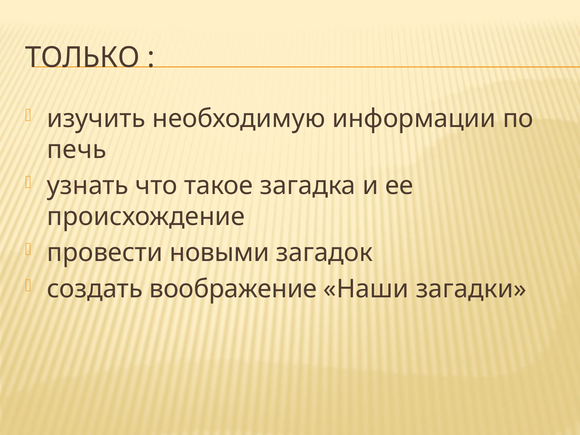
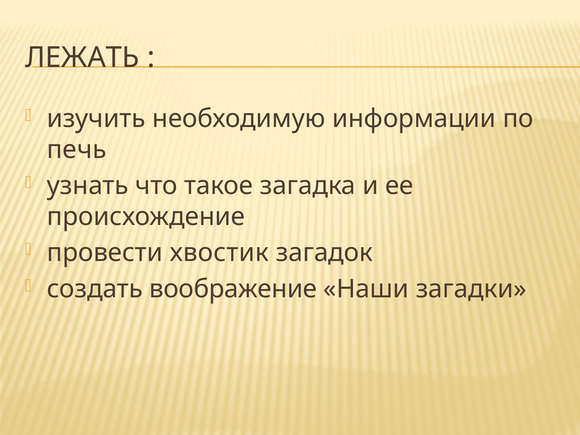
ТОЛЬКО: ТОЛЬКО -> ЛЕЖАТЬ
новыми: новыми -> хвостик
